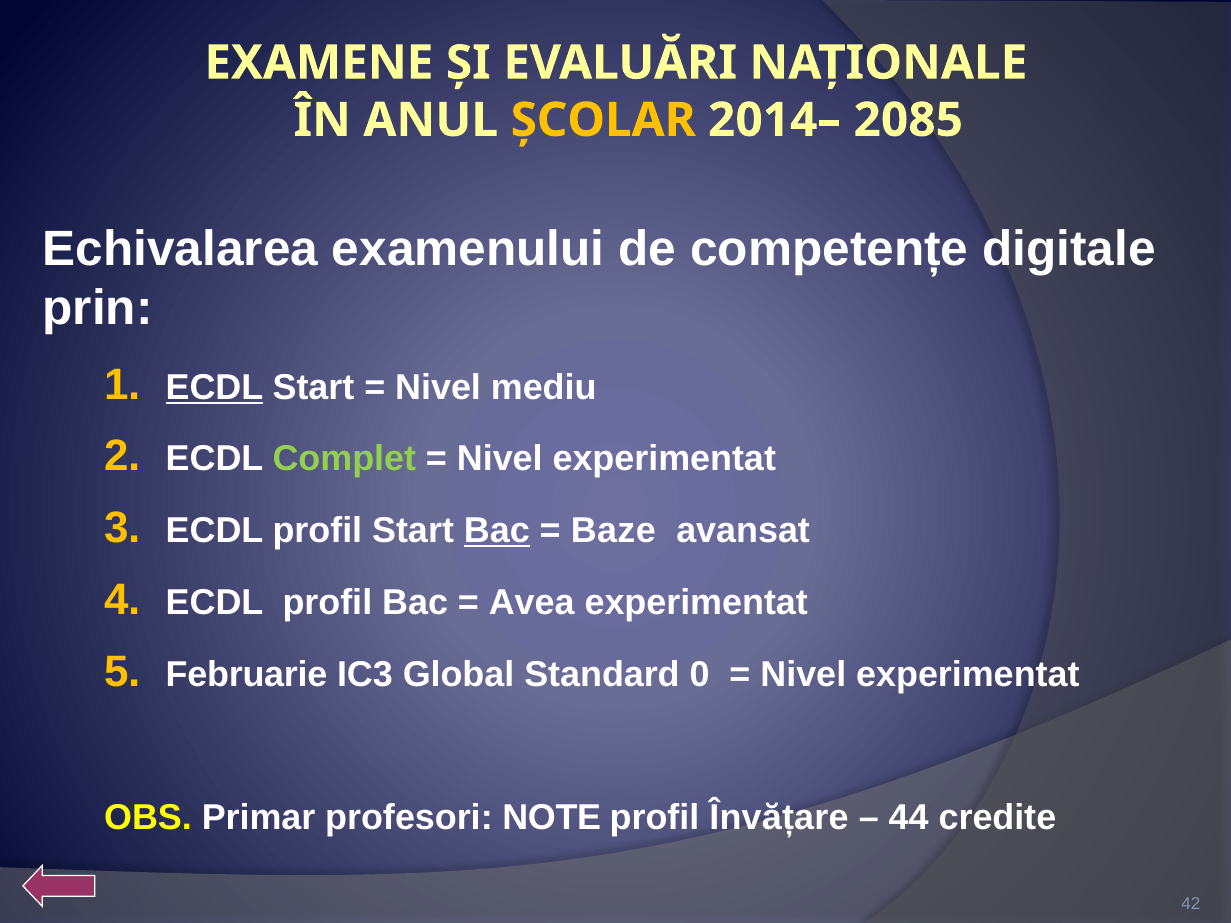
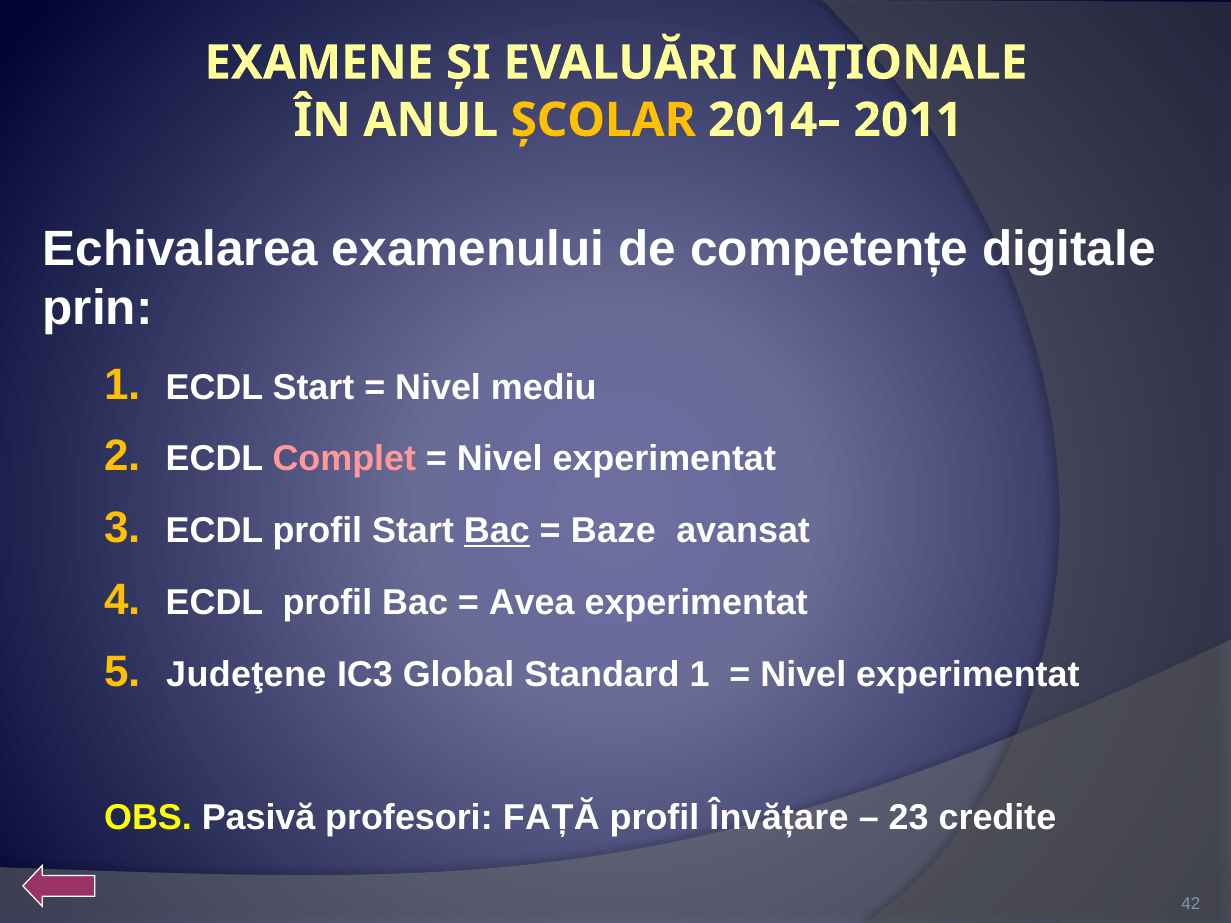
2085: 2085 -> 2011
ECDL at (215, 387) underline: present -> none
Complet colour: light green -> pink
Februarie: Februarie -> Judeţene
Standard 0: 0 -> 1
Primar: Primar -> Pasivă
NOTE: NOTE -> FAȚĂ
44: 44 -> 23
